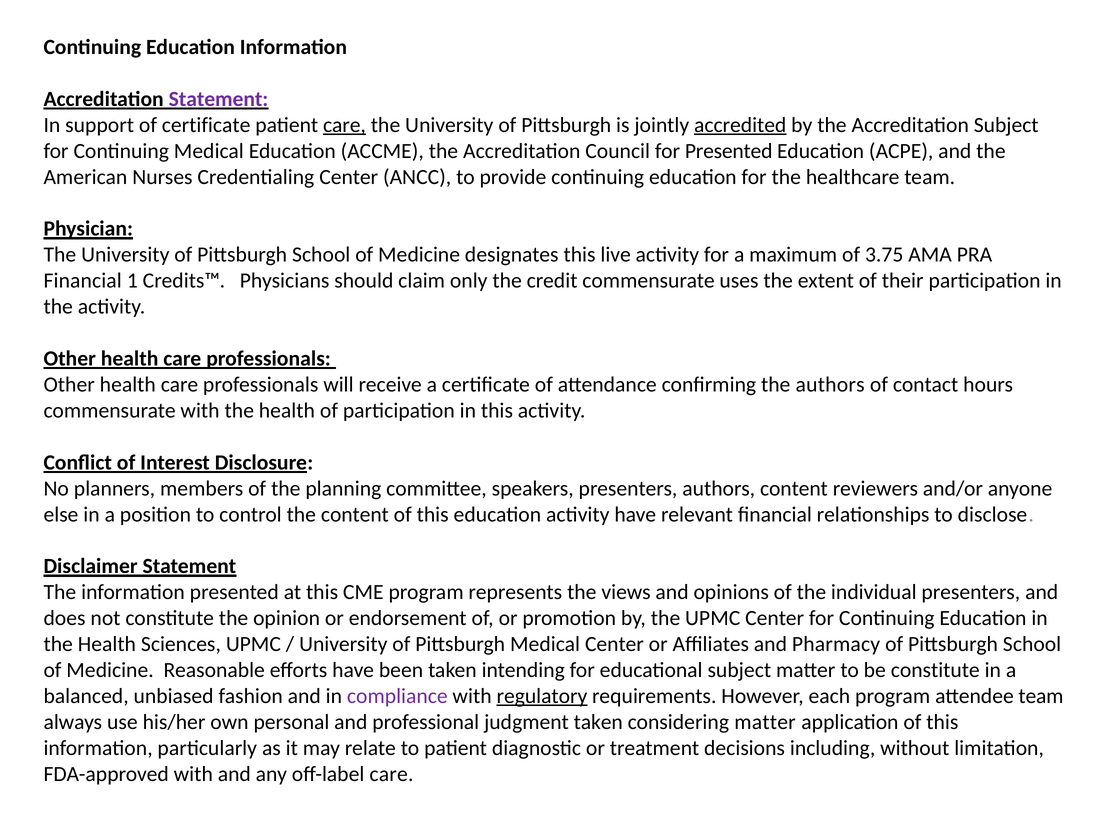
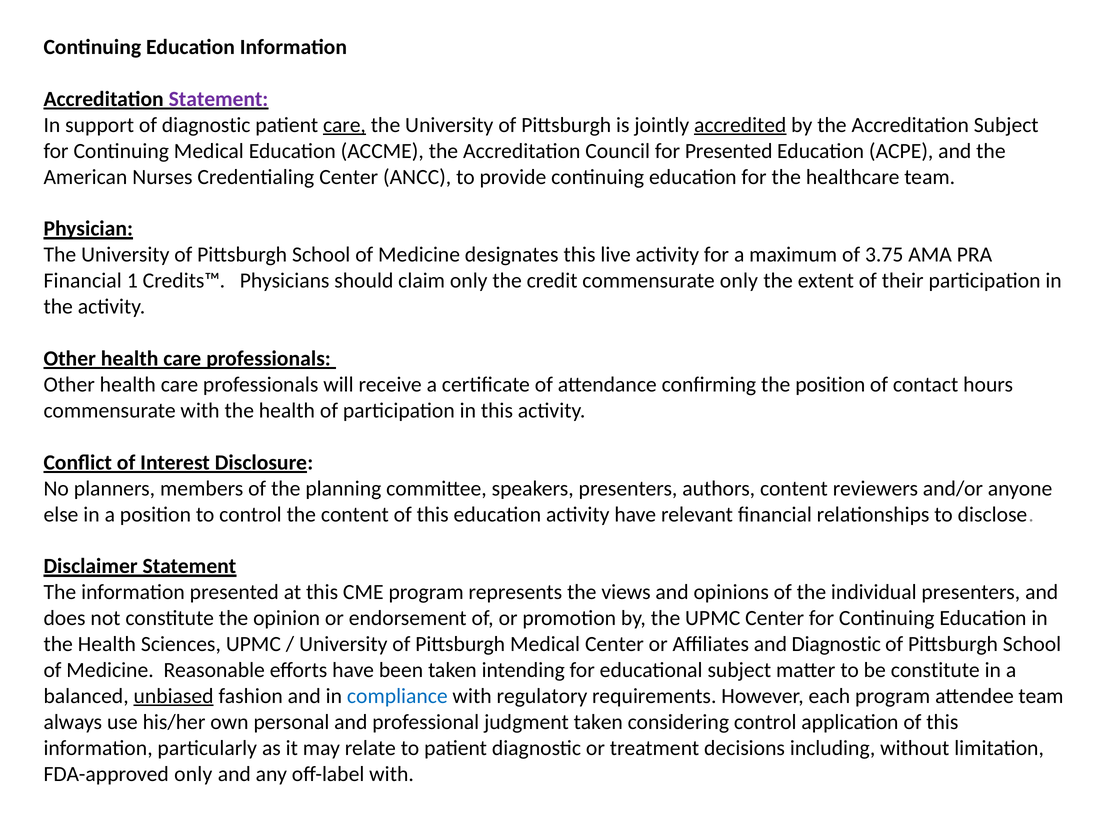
of certificate: certificate -> diagnostic
commensurate uses: uses -> only
the authors: authors -> position
and Pharmacy: Pharmacy -> Diagnostic
unbiased underline: none -> present
compliance colour: purple -> blue
regulatory underline: present -> none
considering matter: matter -> control
FDA-approved with: with -> only
off-label care: care -> with
